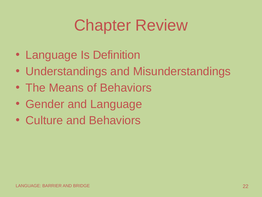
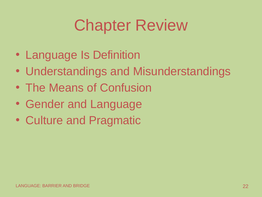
of Behaviors: Behaviors -> Confusion
and Behaviors: Behaviors -> Pragmatic
